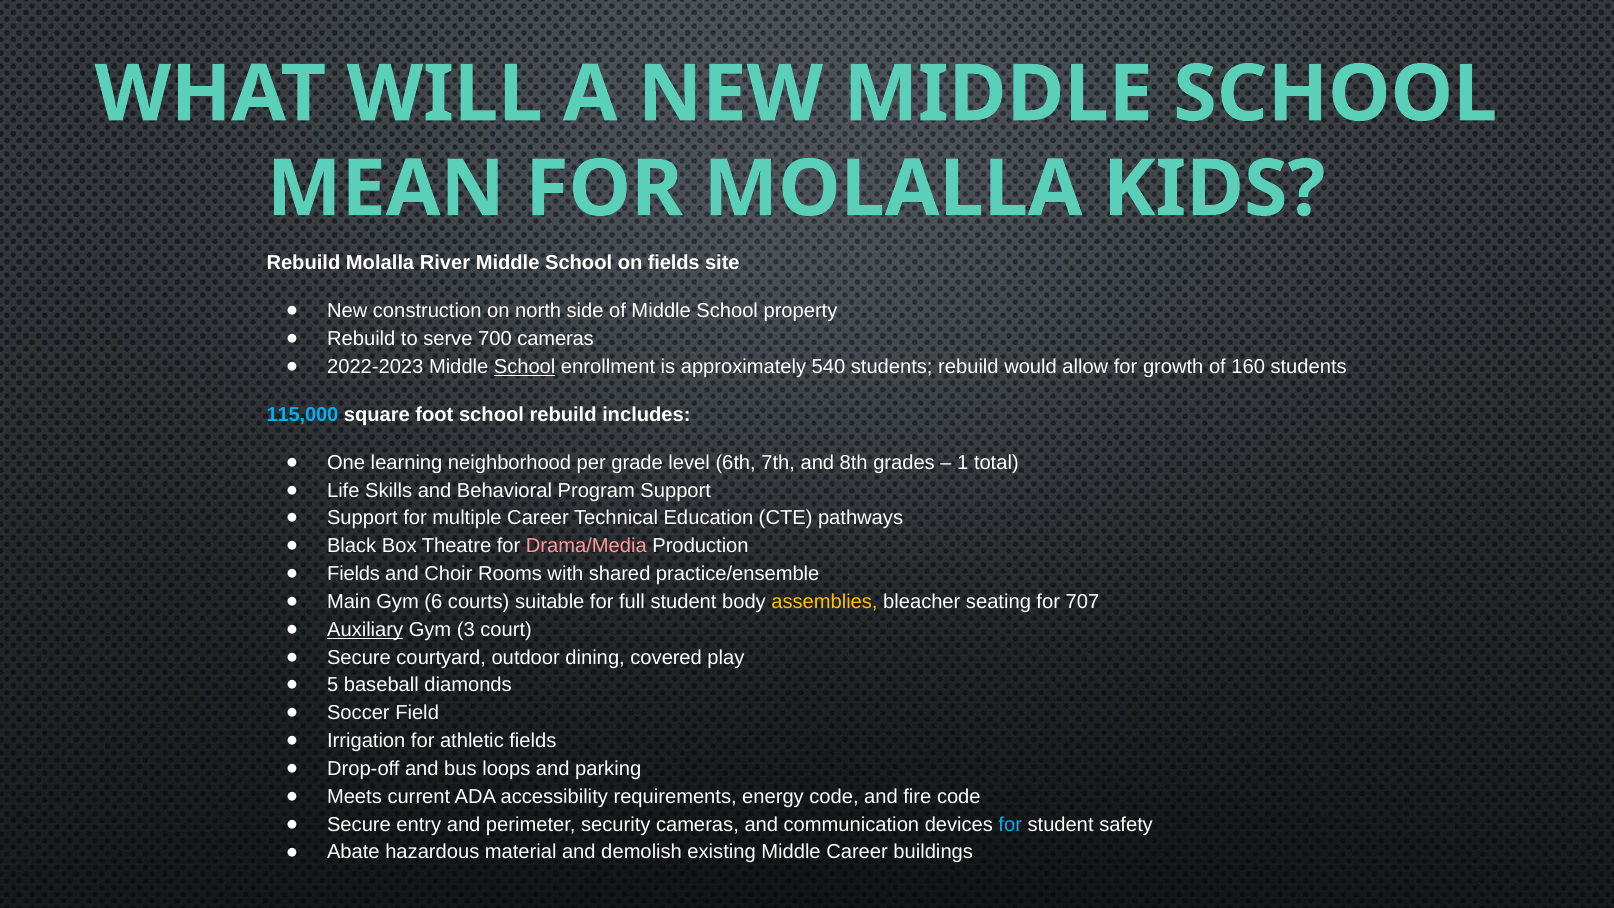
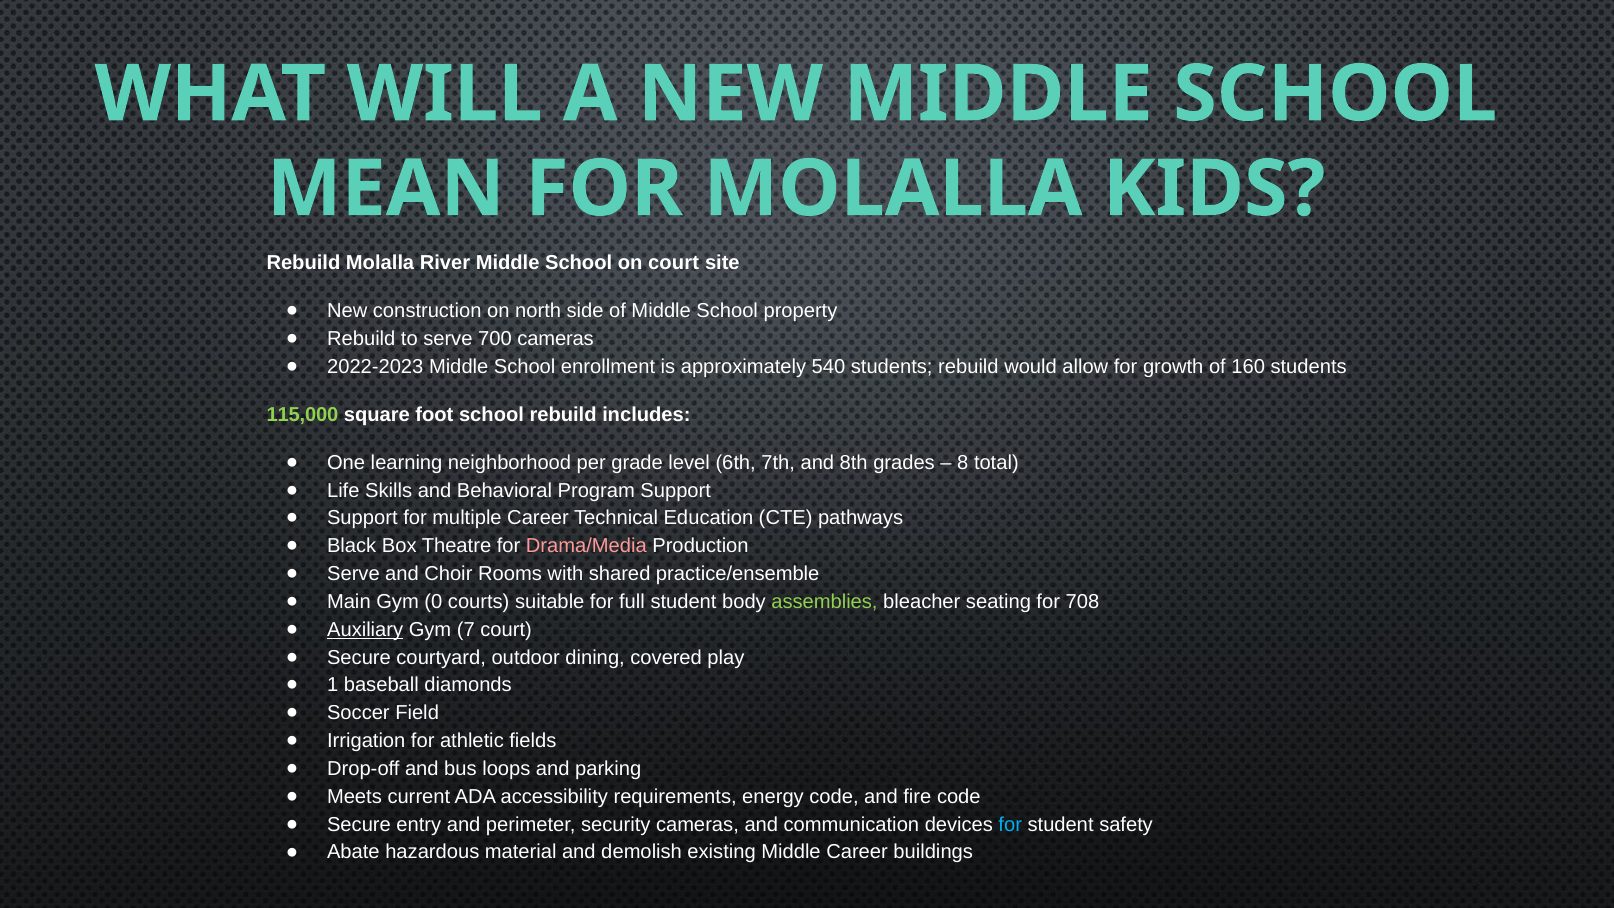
on fields: fields -> court
School at (525, 367) underline: present -> none
115,000 colour: light blue -> light green
1: 1 -> 8
Fields at (354, 574): Fields -> Serve
6: 6 -> 0
assemblies colour: yellow -> light green
707: 707 -> 708
3: 3 -> 7
5: 5 -> 1
